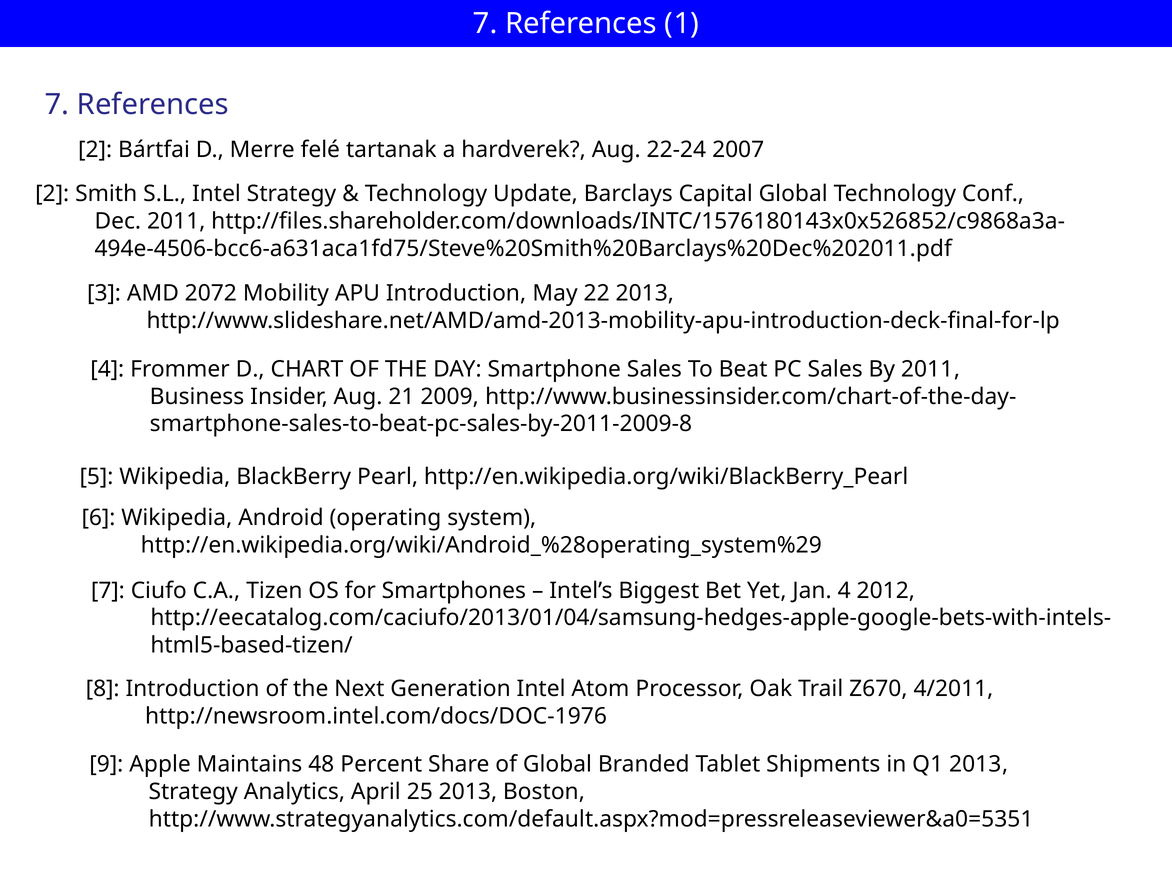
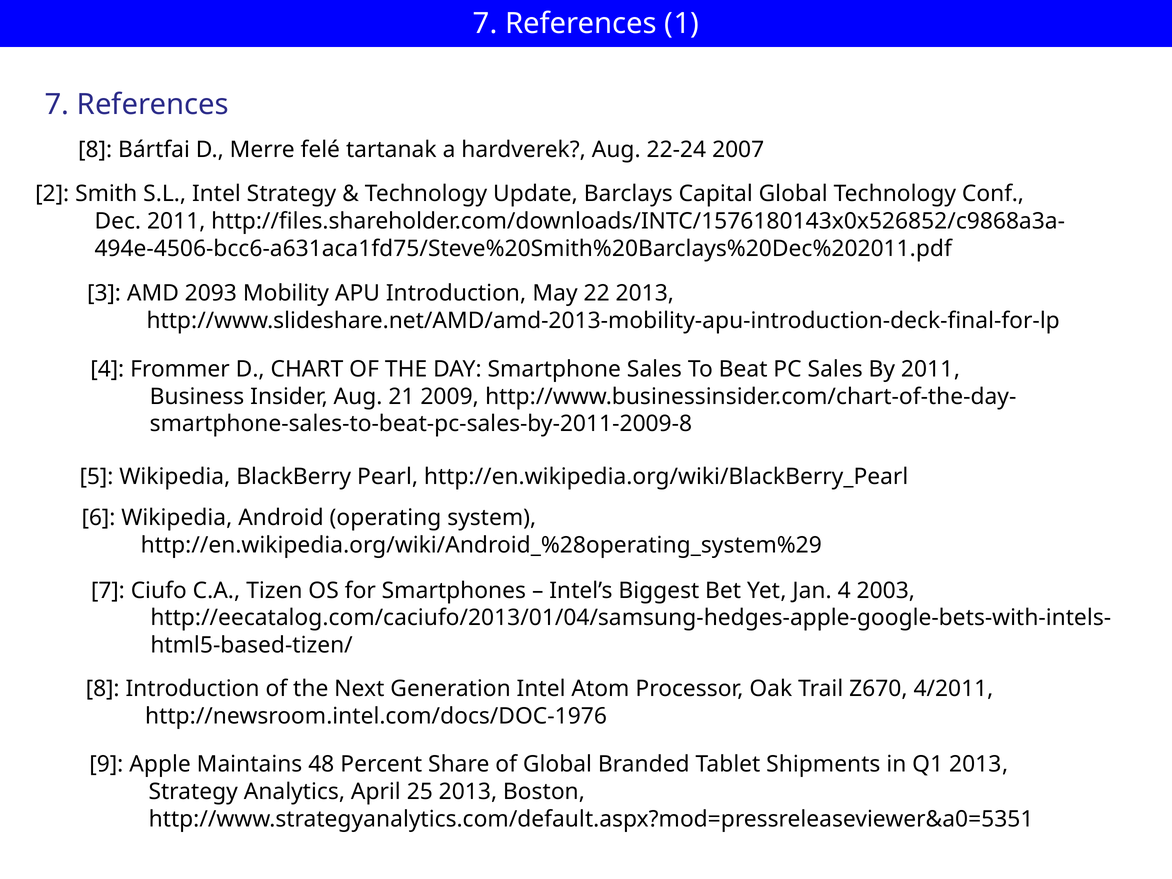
2 at (95, 150): 2 -> 8
2072: 2072 -> 2093
2012: 2012 -> 2003
